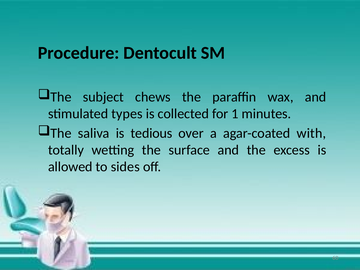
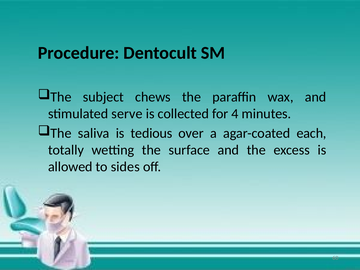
types: types -> serve
1: 1 -> 4
with: with -> each
